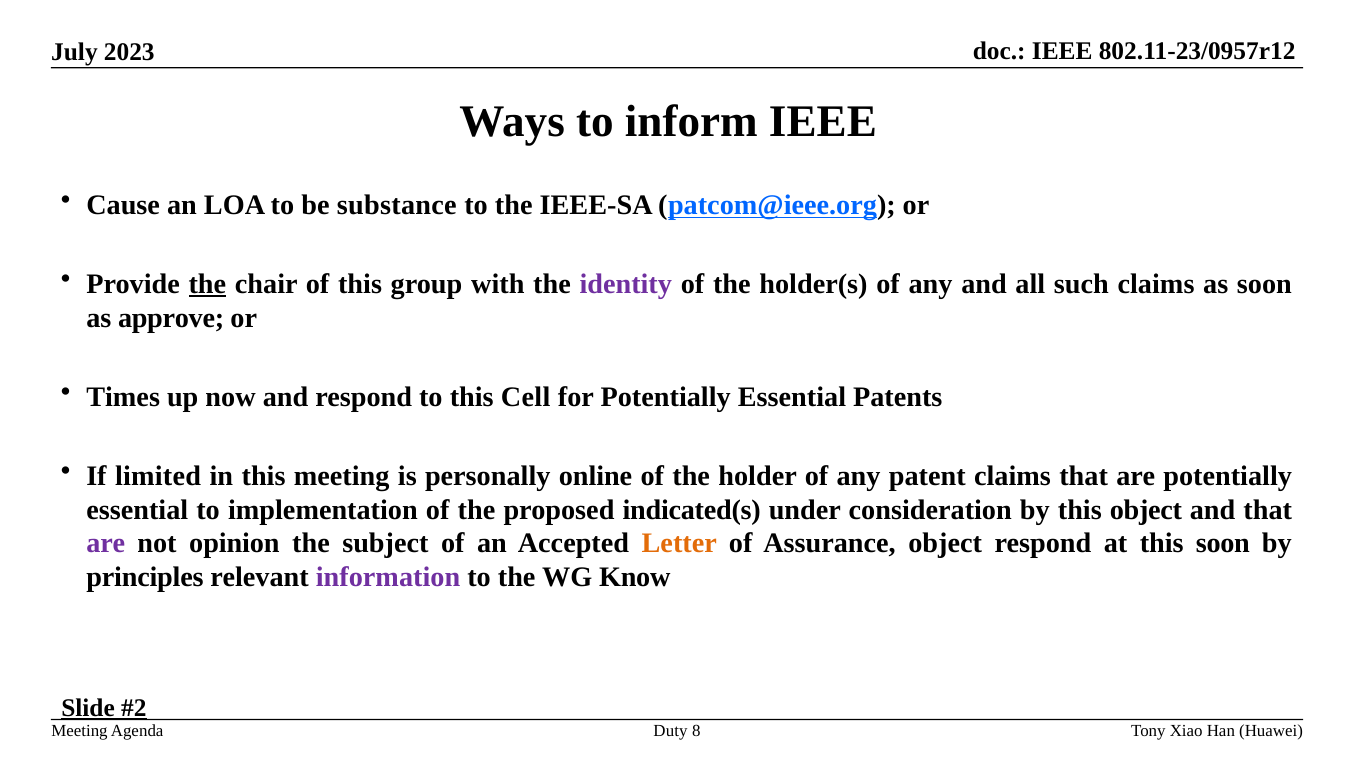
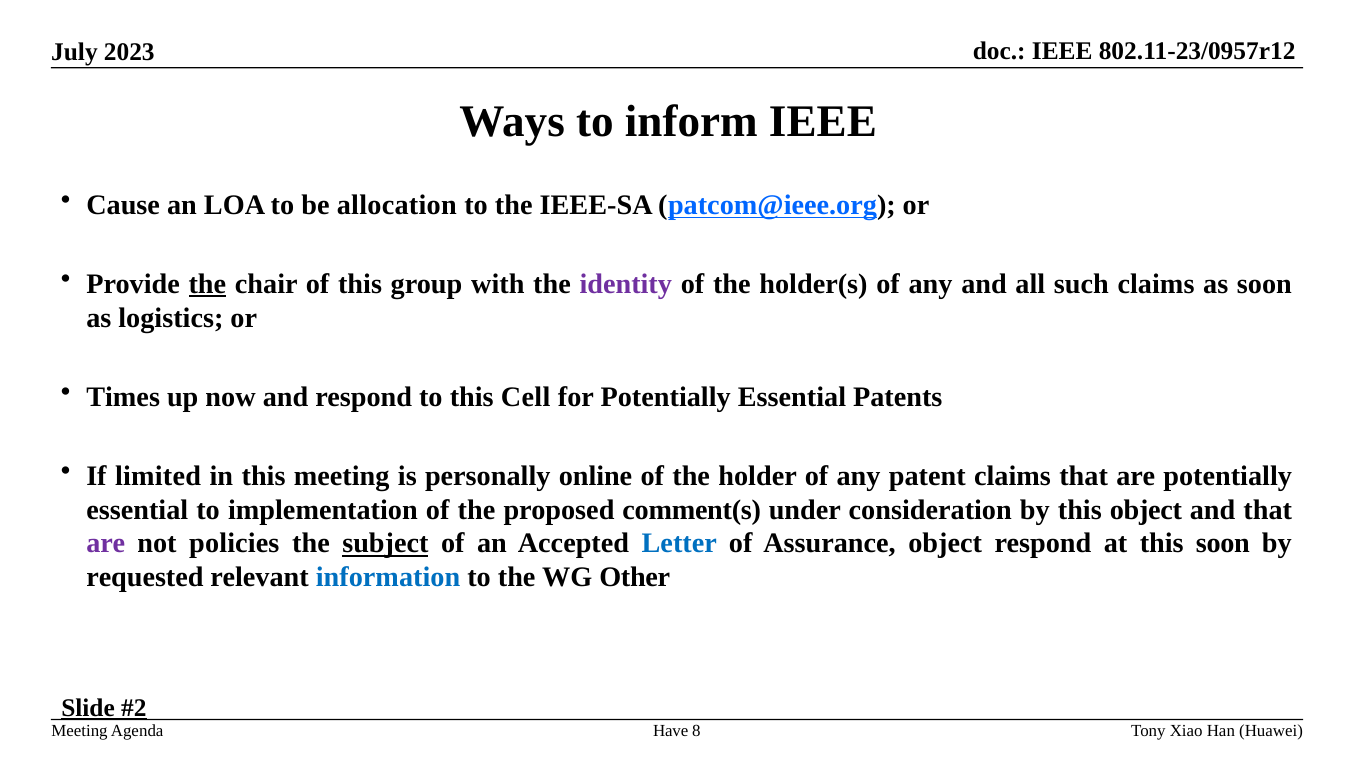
substance: substance -> allocation
approve: approve -> logistics
indicated(s: indicated(s -> comment(s
opinion: opinion -> policies
subject underline: none -> present
Letter colour: orange -> blue
principles: principles -> requested
information colour: purple -> blue
Know: Know -> Other
Duty: Duty -> Have
